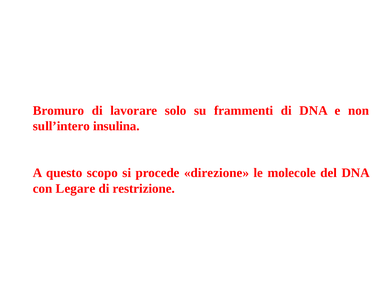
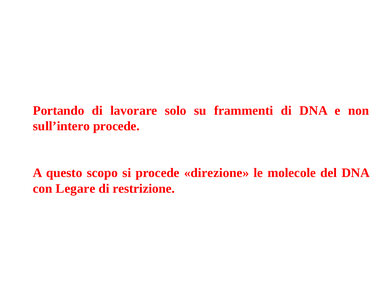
Bromuro: Bromuro -> Portando
sull’intero insulina: insulina -> procede
